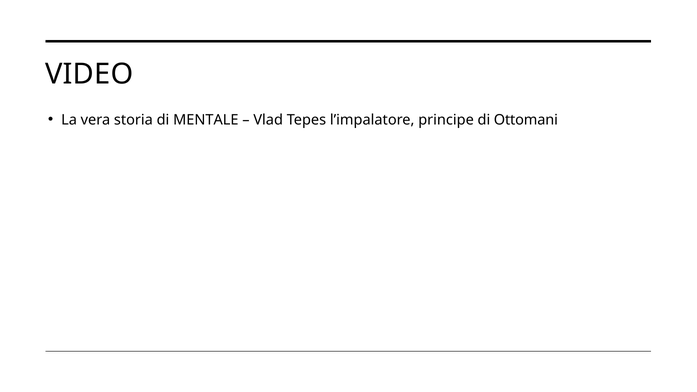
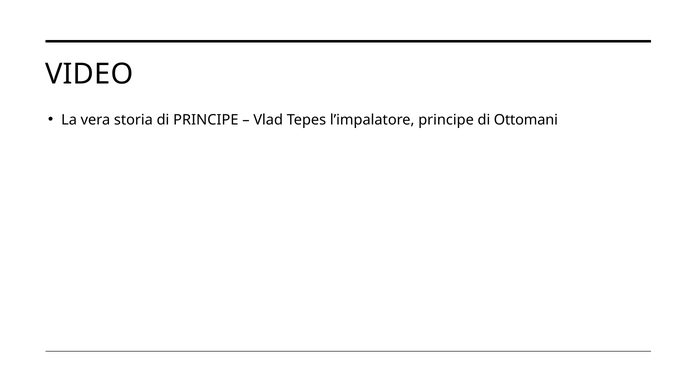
di MENTALE: MENTALE -> PRINCIPE
